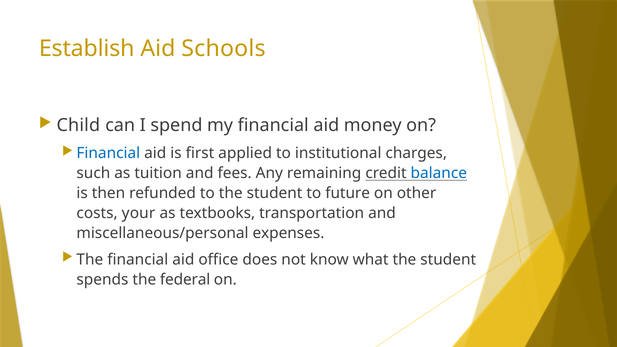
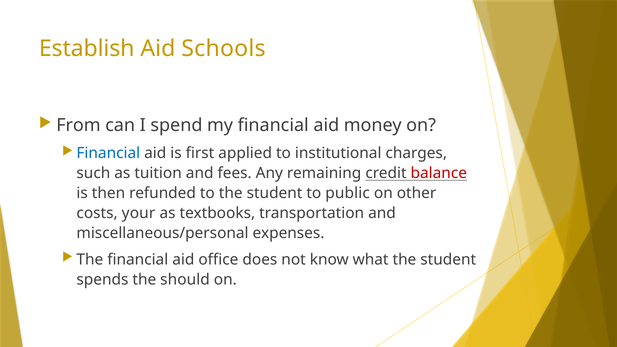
Child: Child -> From
balance colour: blue -> red
future: future -> public
federal: federal -> should
